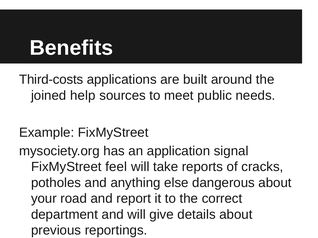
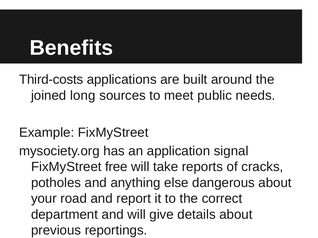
help: help -> long
feel: feel -> free
